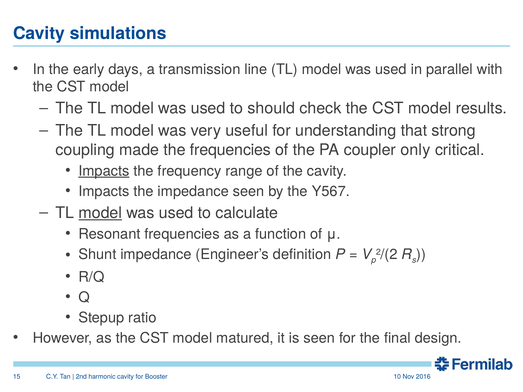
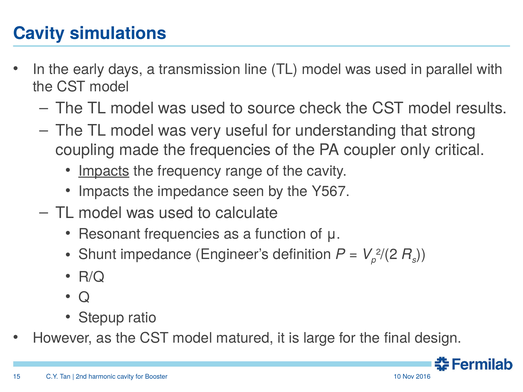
should: should -> source
model at (100, 213) underline: present -> none
is seen: seen -> large
